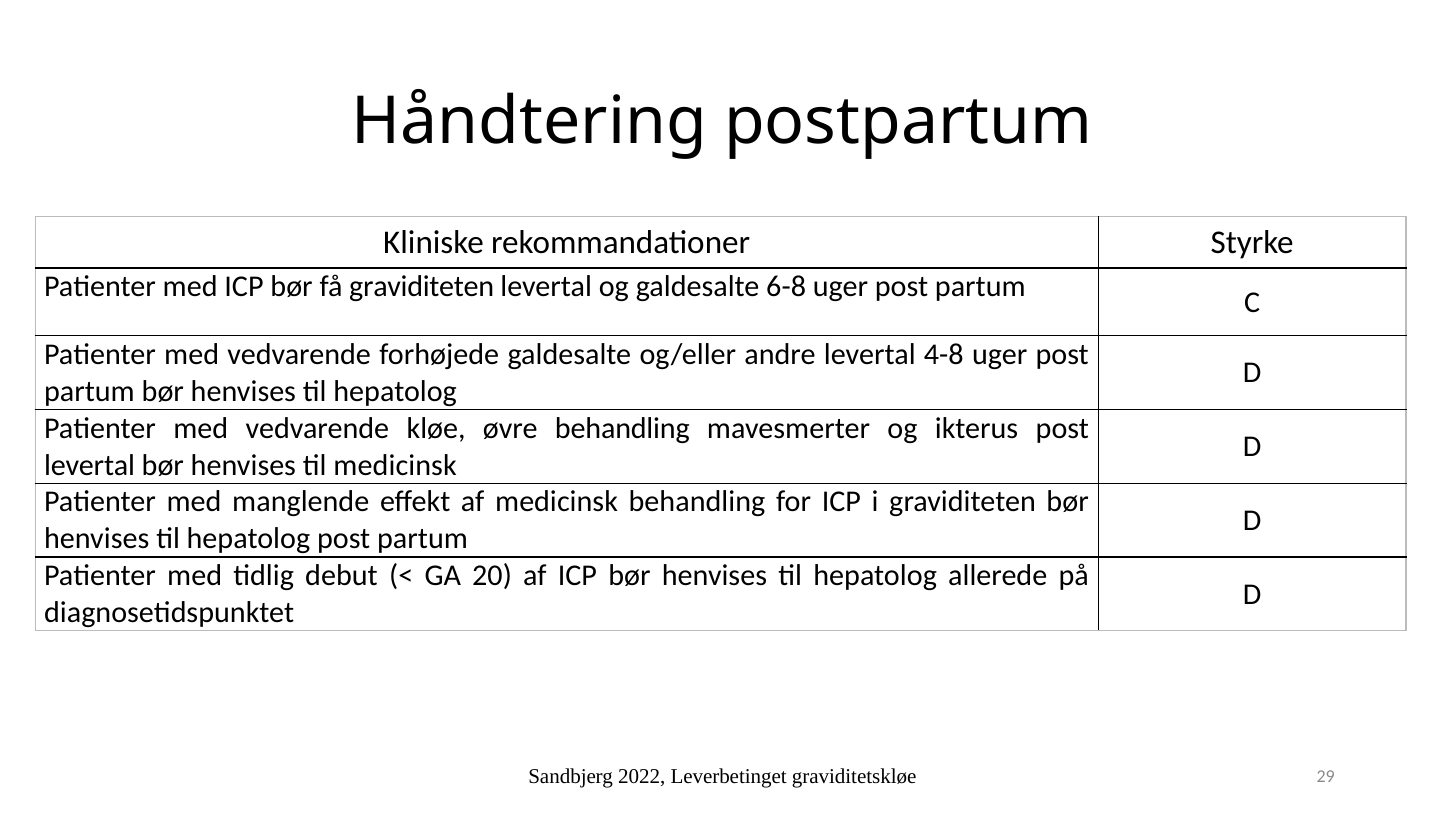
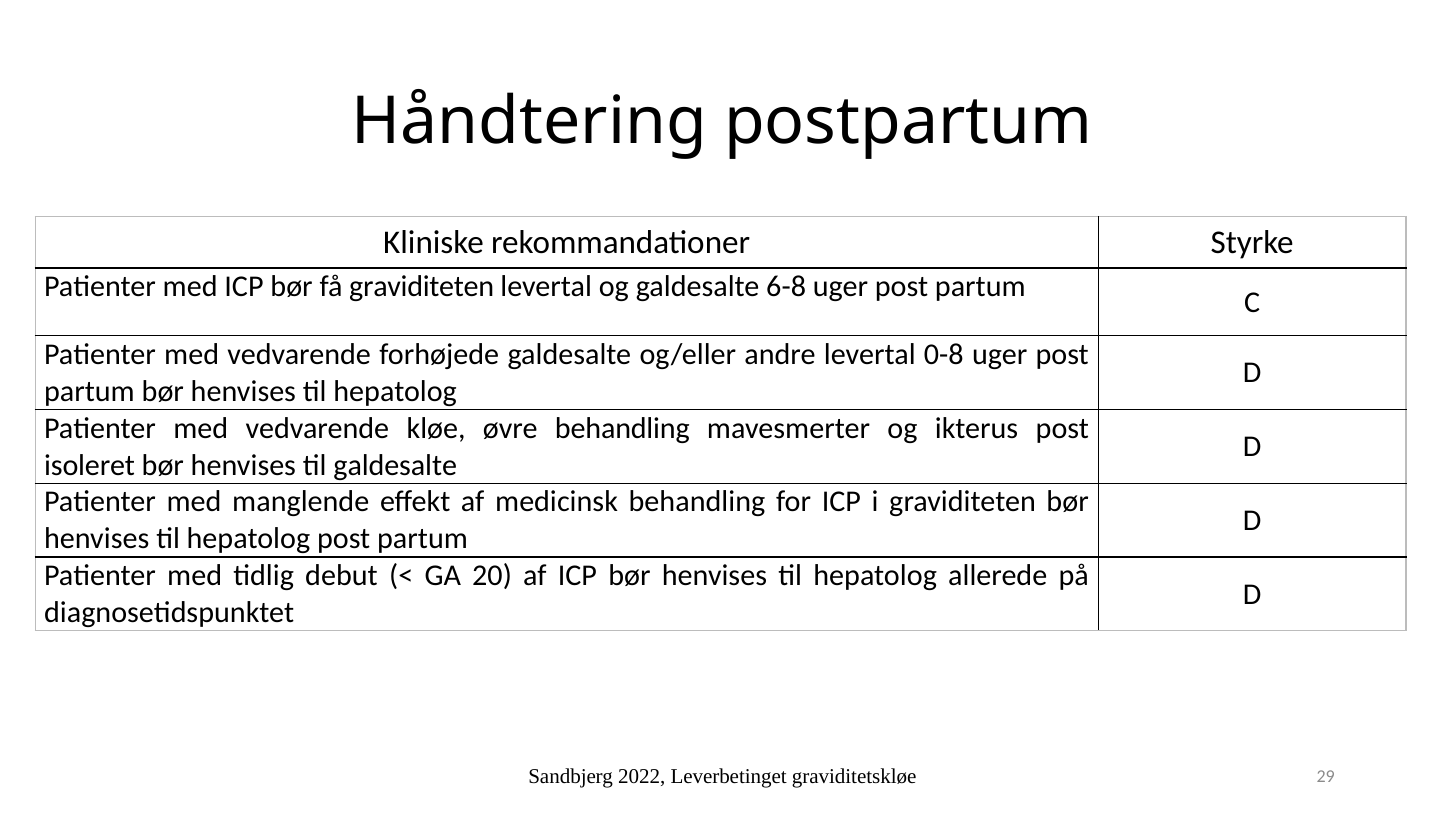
4-8: 4-8 -> 0-8
levertal at (90, 465): levertal -> isoleret
til medicinsk: medicinsk -> galdesalte
